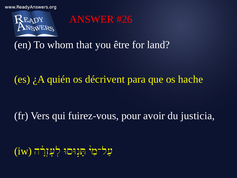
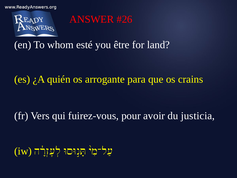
that: that -> esté
décrivent: décrivent -> arrogante
hache: hache -> crains
